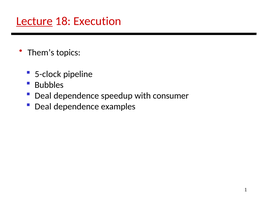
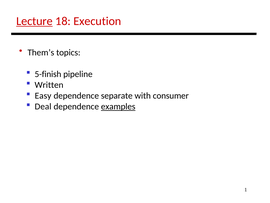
5-clock: 5-clock -> 5-finish
Bubbles: Bubbles -> Written
Deal at (43, 96): Deal -> Easy
speedup: speedup -> separate
examples underline: none -> present
